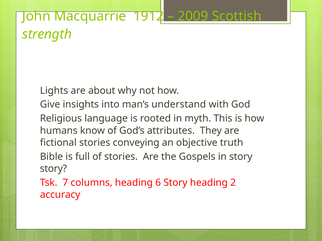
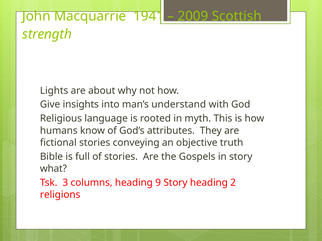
1912: 1912 -> 1941
story at (53, 169): story -> what
7: 7 -> 3
6: 6 -> 9
accuracy: accuracy -> religions
